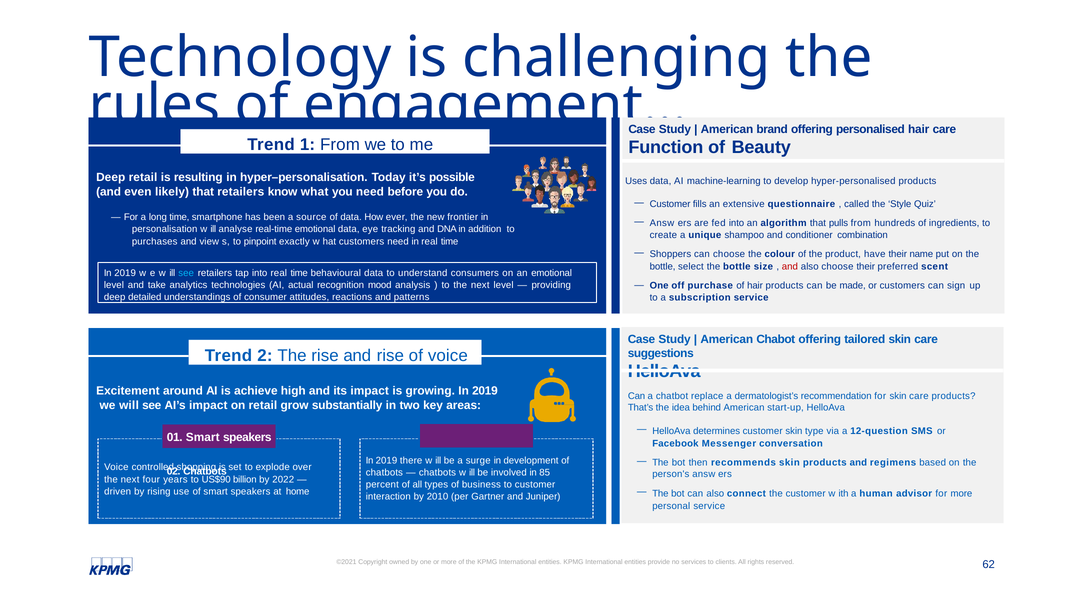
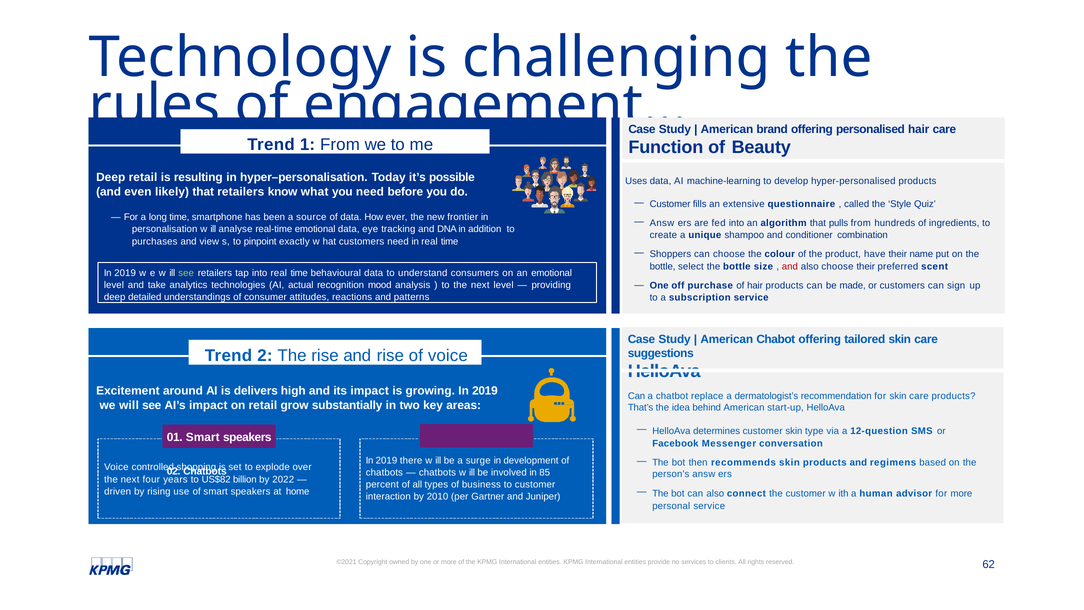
see at (186, 273) colour: light blue -> light green
achieve: achieve -> delivers
US$90: US$90 -> US$82
